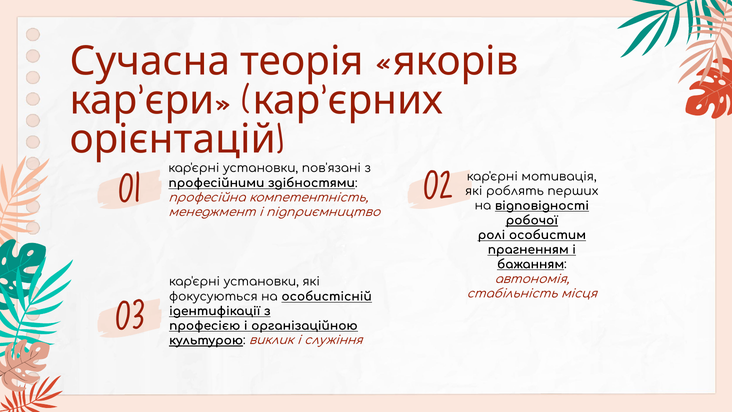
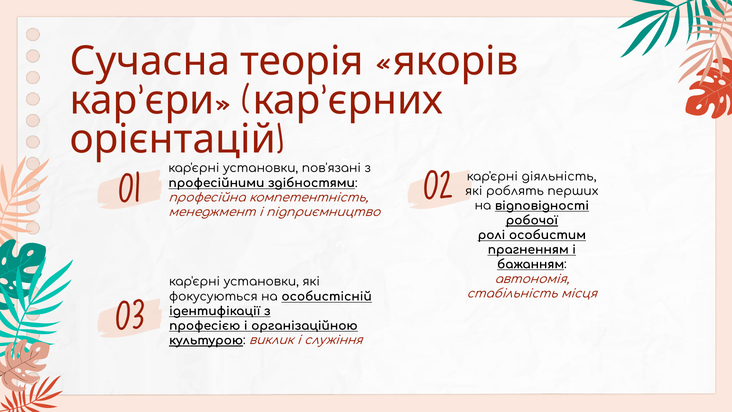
мотивація: мотивація -> діяльність
